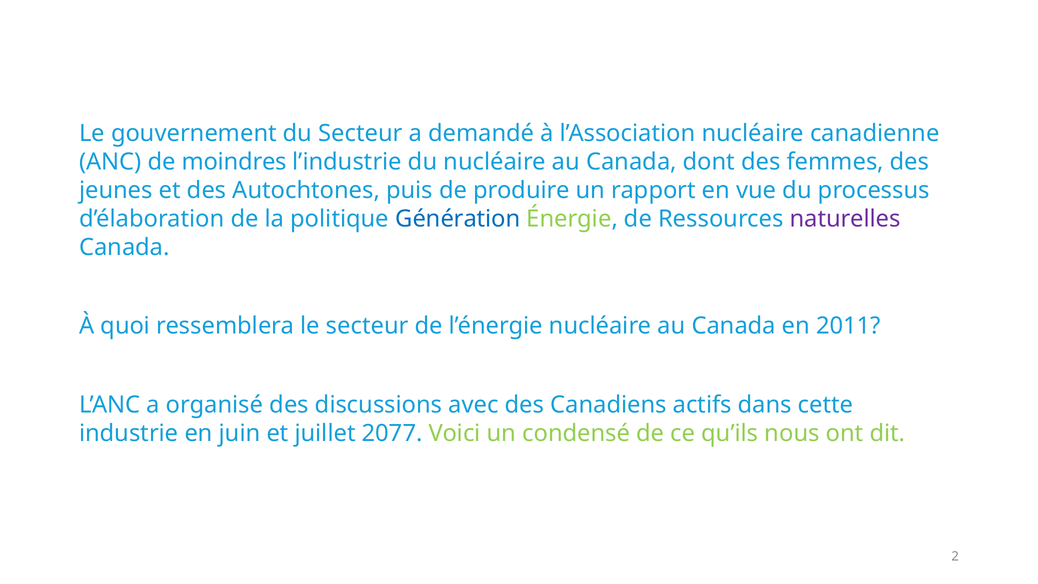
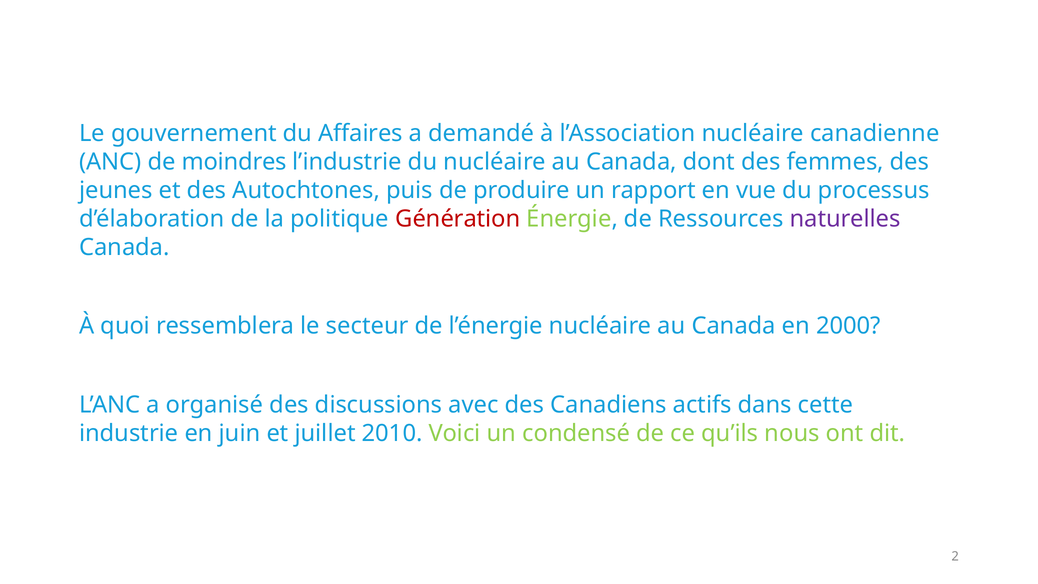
du Secteur: Secteur -> Affaires
Génération colour: blue -> red
2011: 2011 -> 2000
2077: 2077 -> 2010
